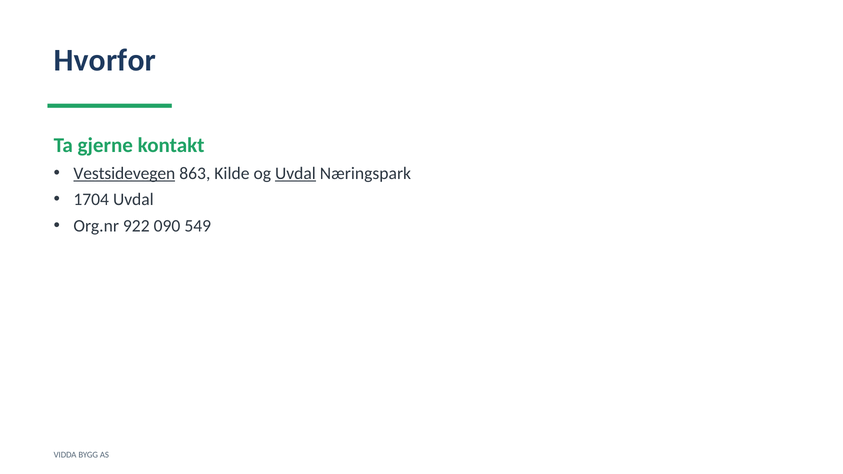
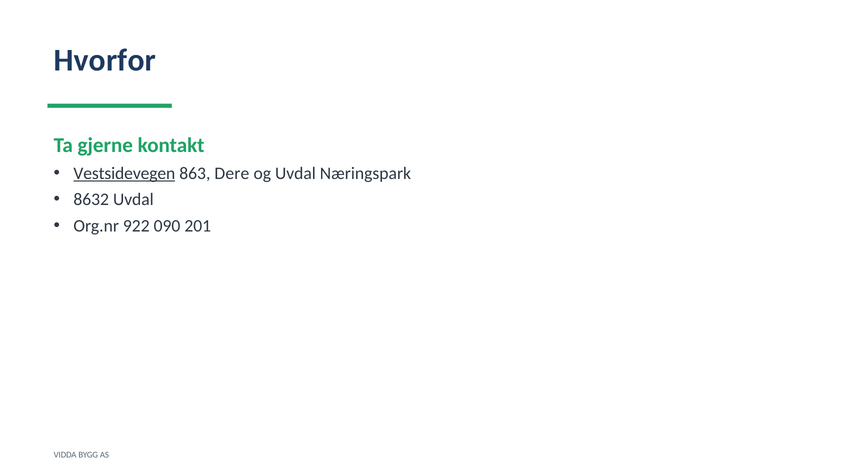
Kilde: Kilde -> Dere
Uvdal at (295, 173) underline: present -> none
1704: 1704 -> 8632
549: 549 -> 201
